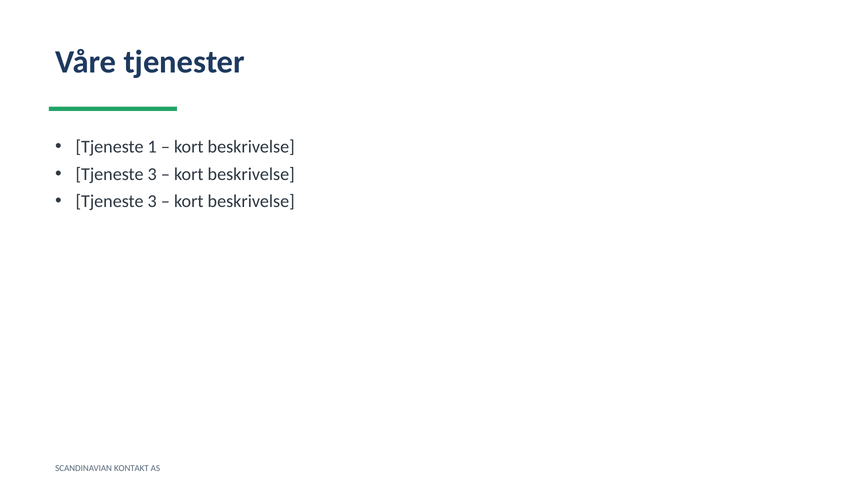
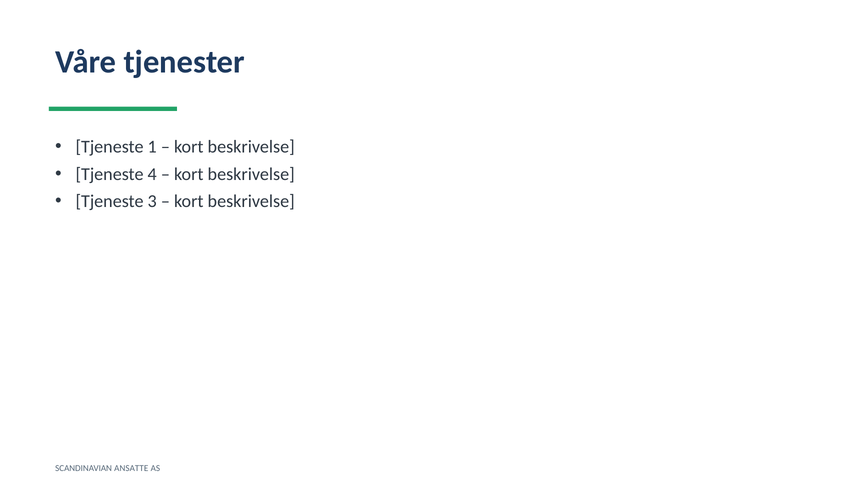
3 at (152, 174): 3 -> 4
KONTAKT: KONTAKT -> ANSATTE
